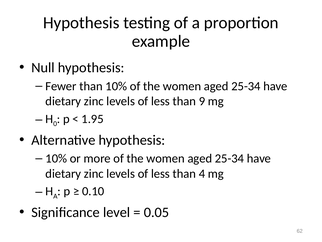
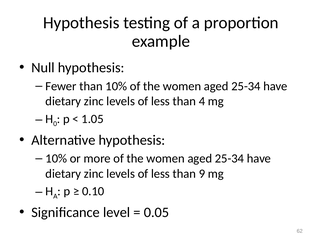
9: 9 -> 4
1.95: 1.95 -> 1.05
4: 4 -> 9
